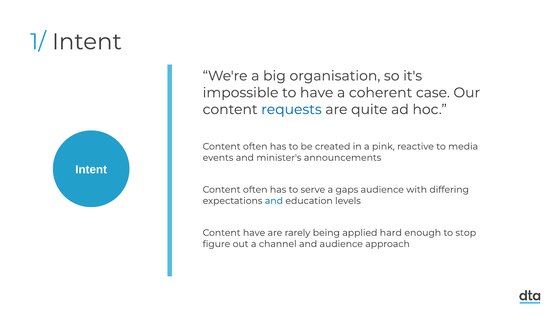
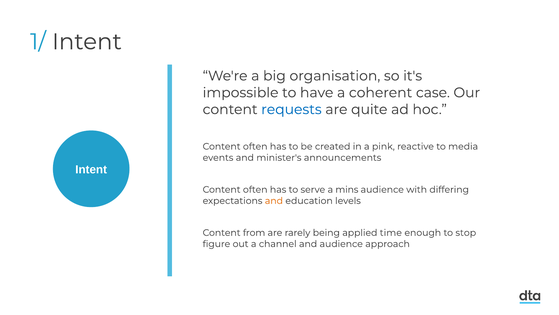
gaps: gaps -> mins
and at (274, 200) colour: blue -> orange
Content have: have -> from
hard: hard -> time
